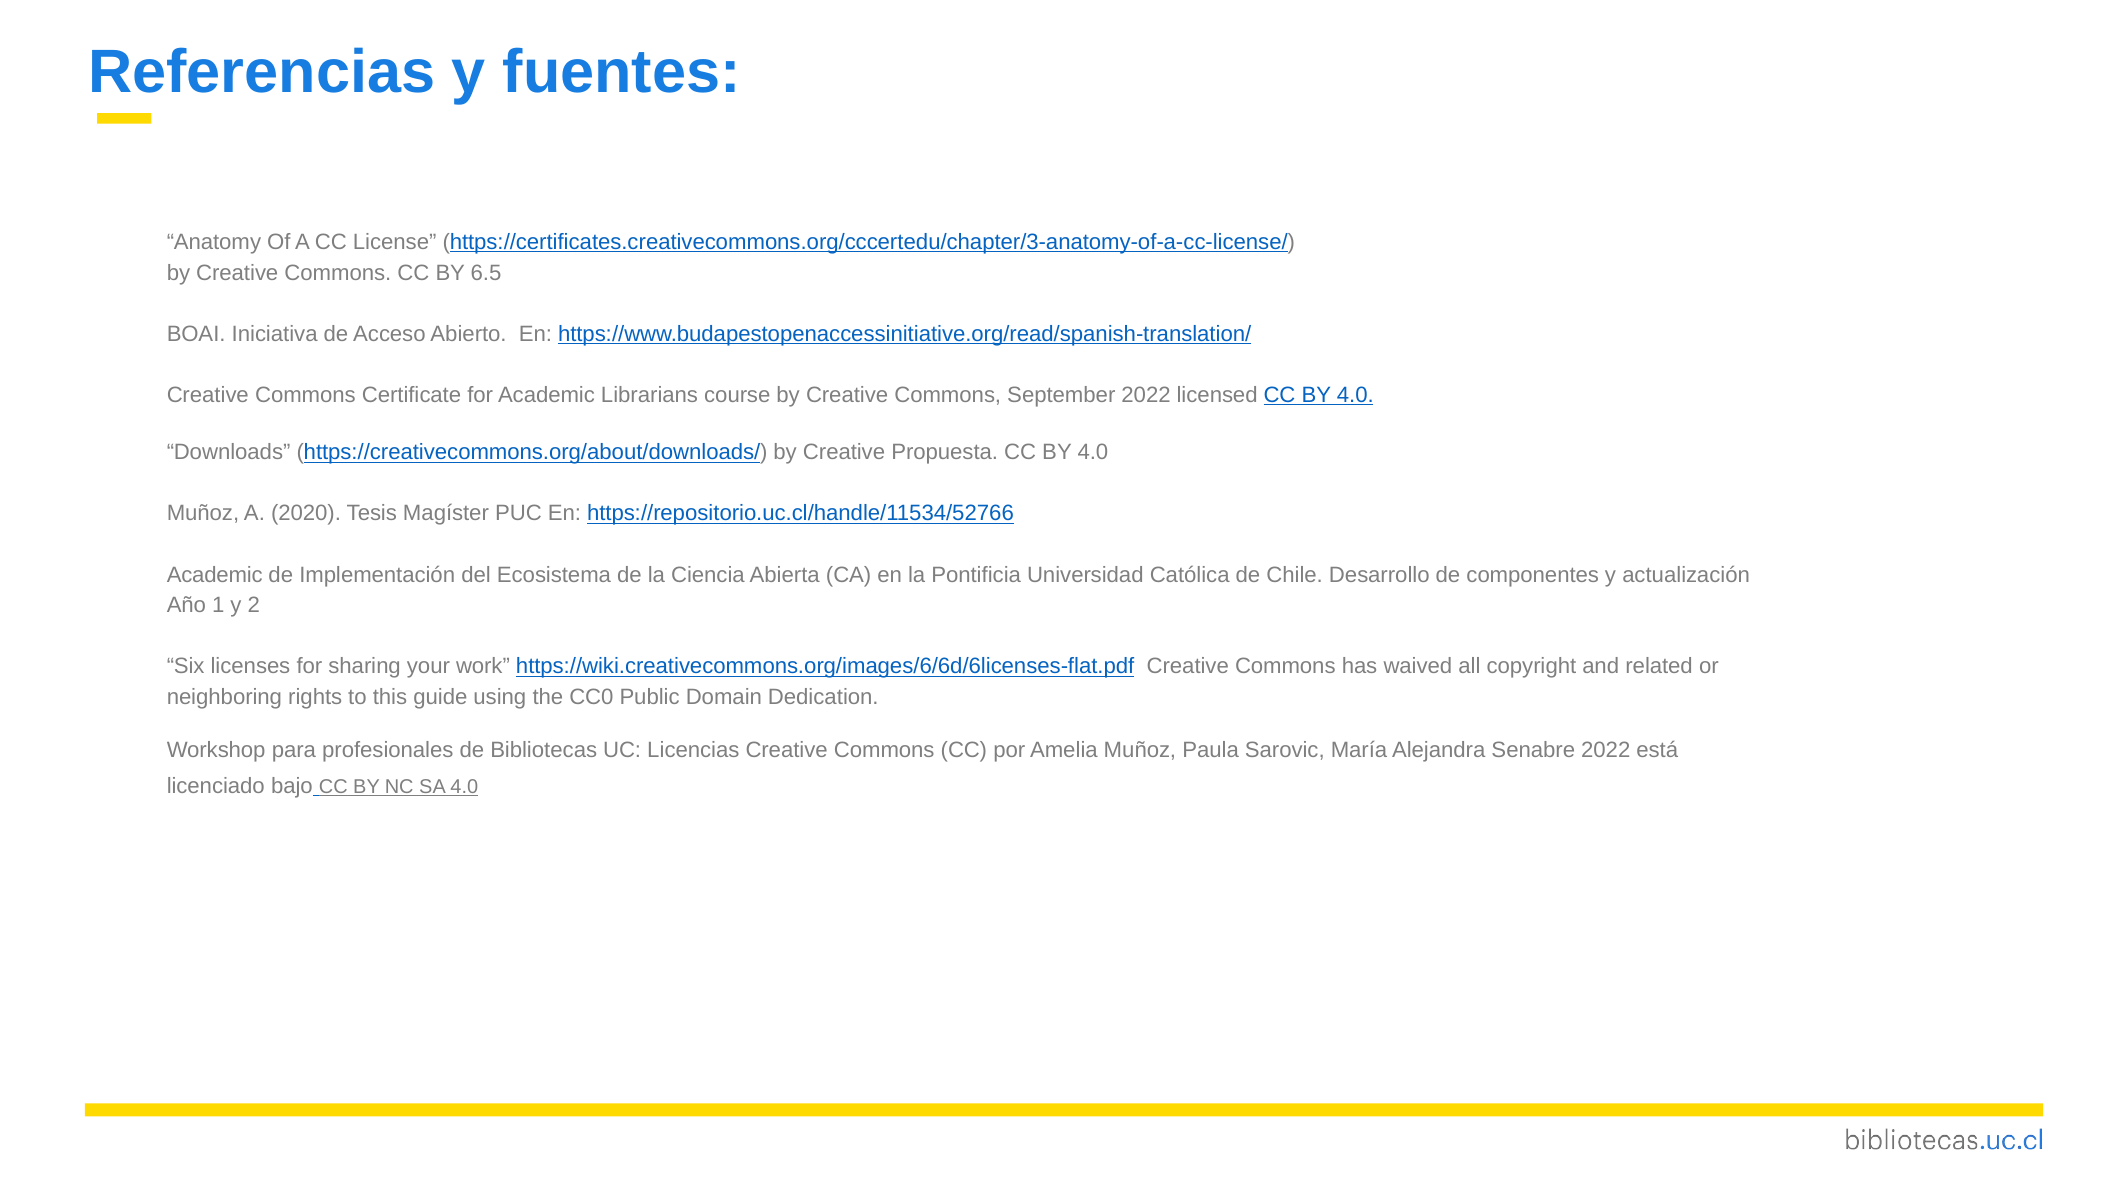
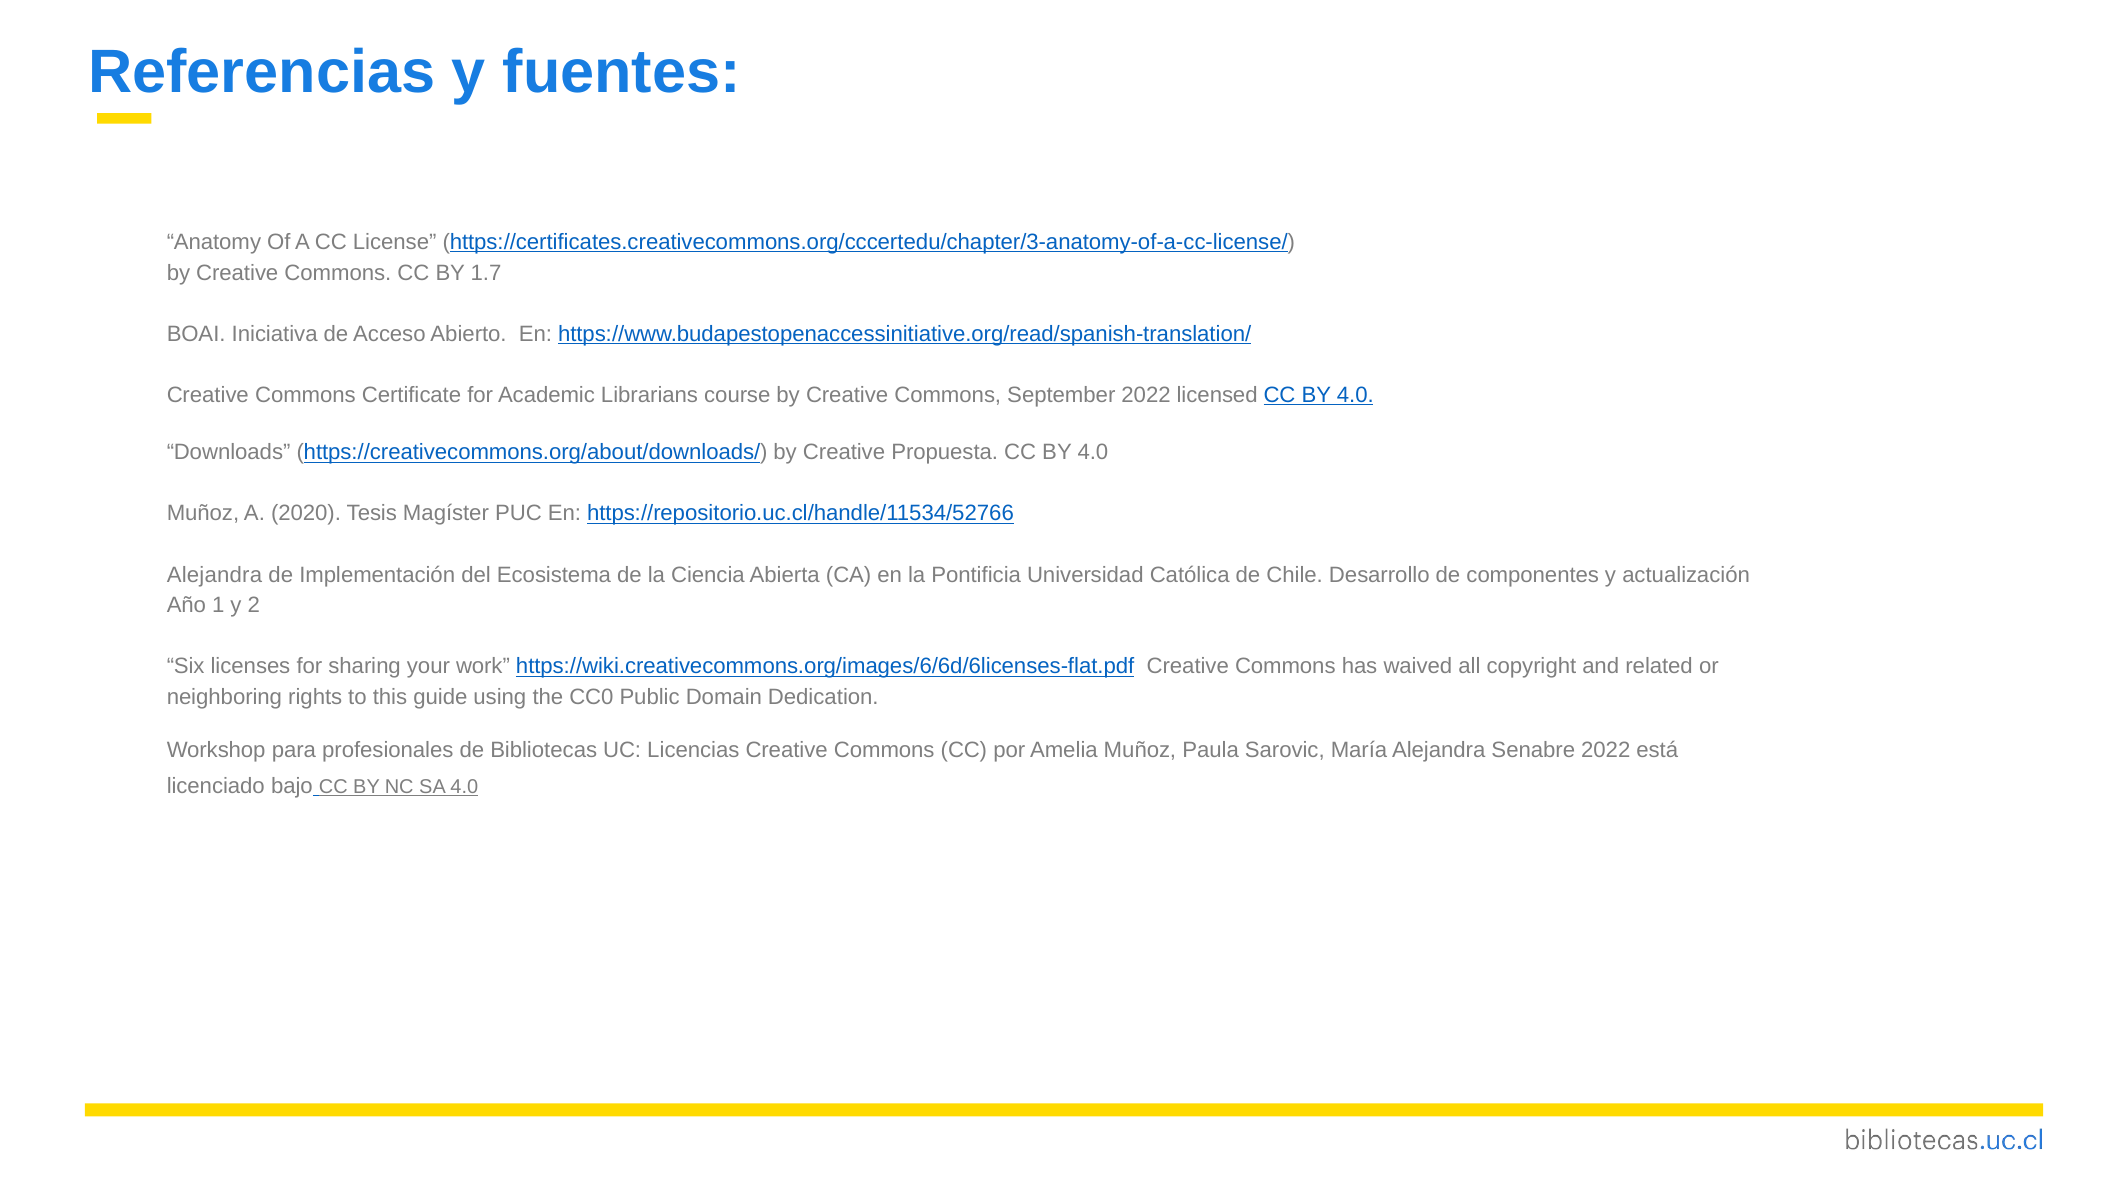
6.5: 6.5 -> 1.7
Academic at (215, 575): Academic -> Alejandra
